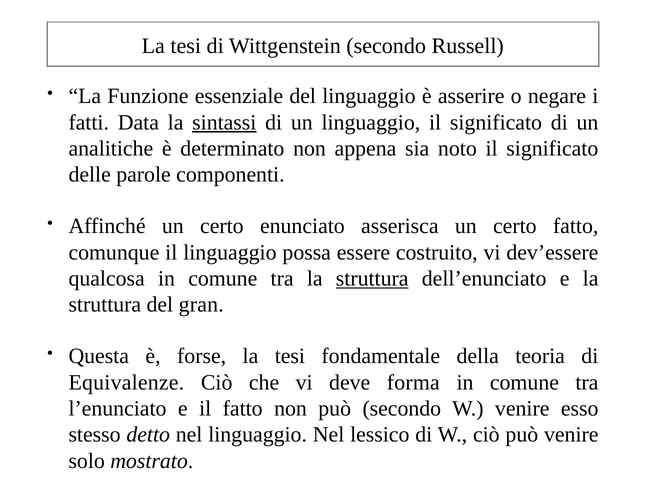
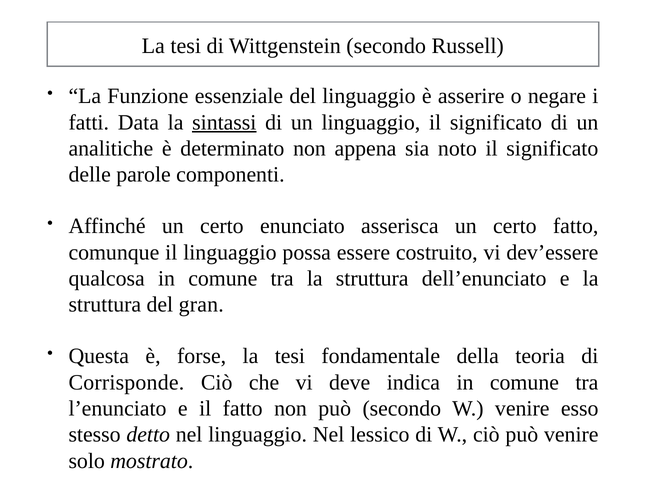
struttura at (372, 278) underline: present -> none
Equivalenze: Equivalenze -> Corrisponde
forma: forma -> indica
